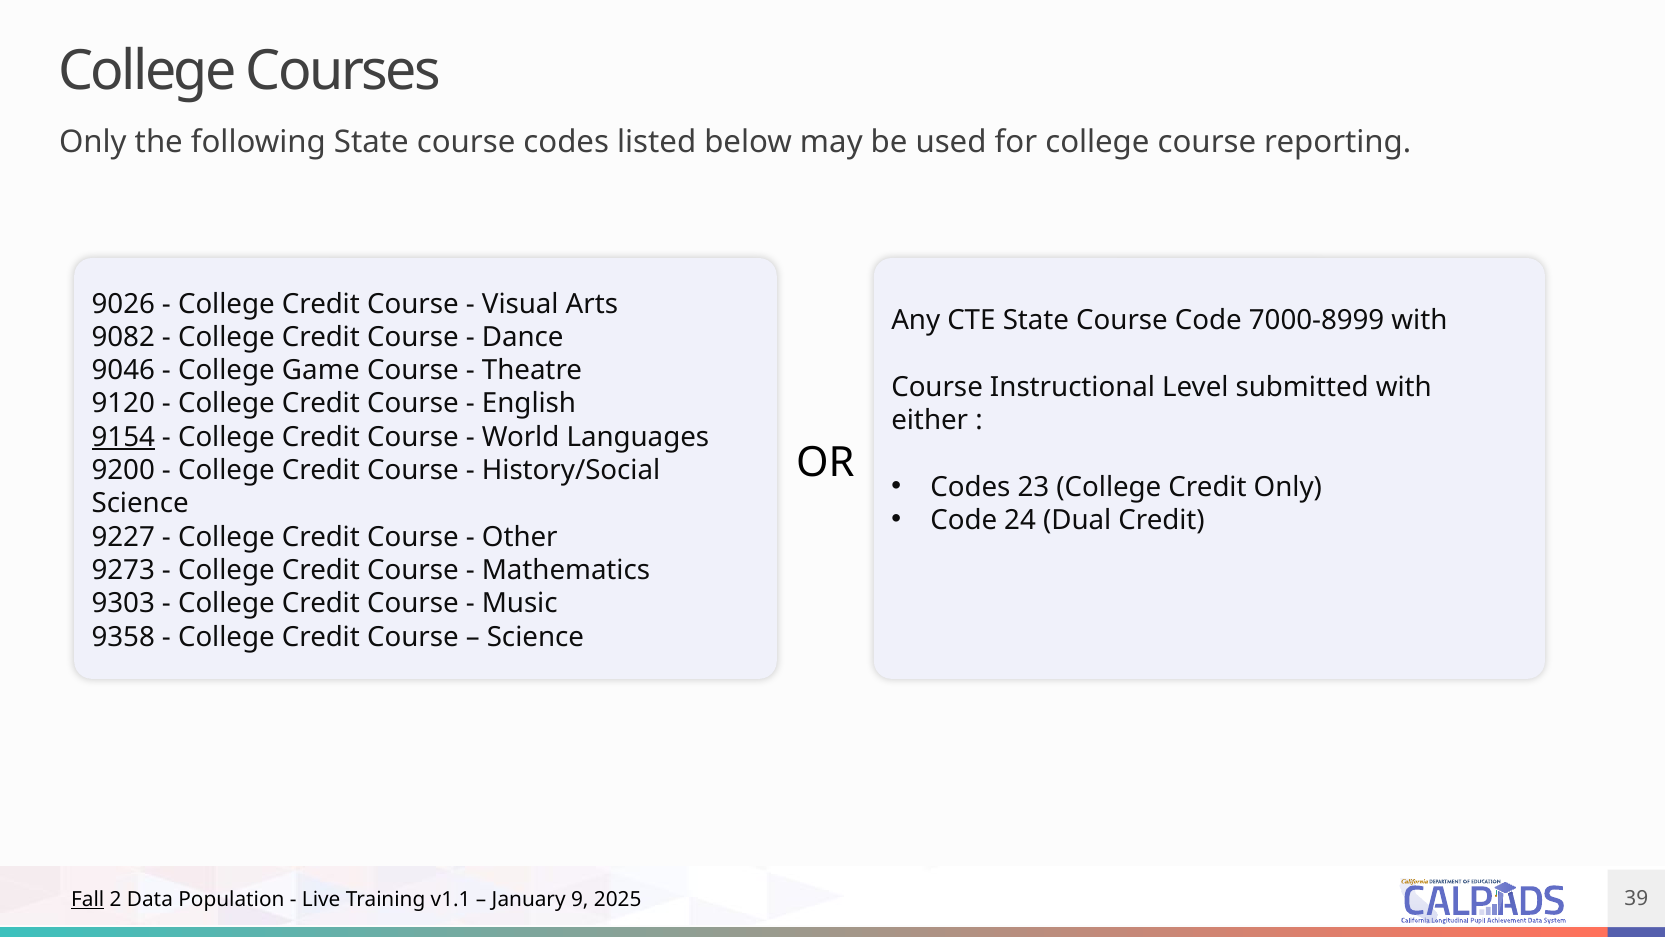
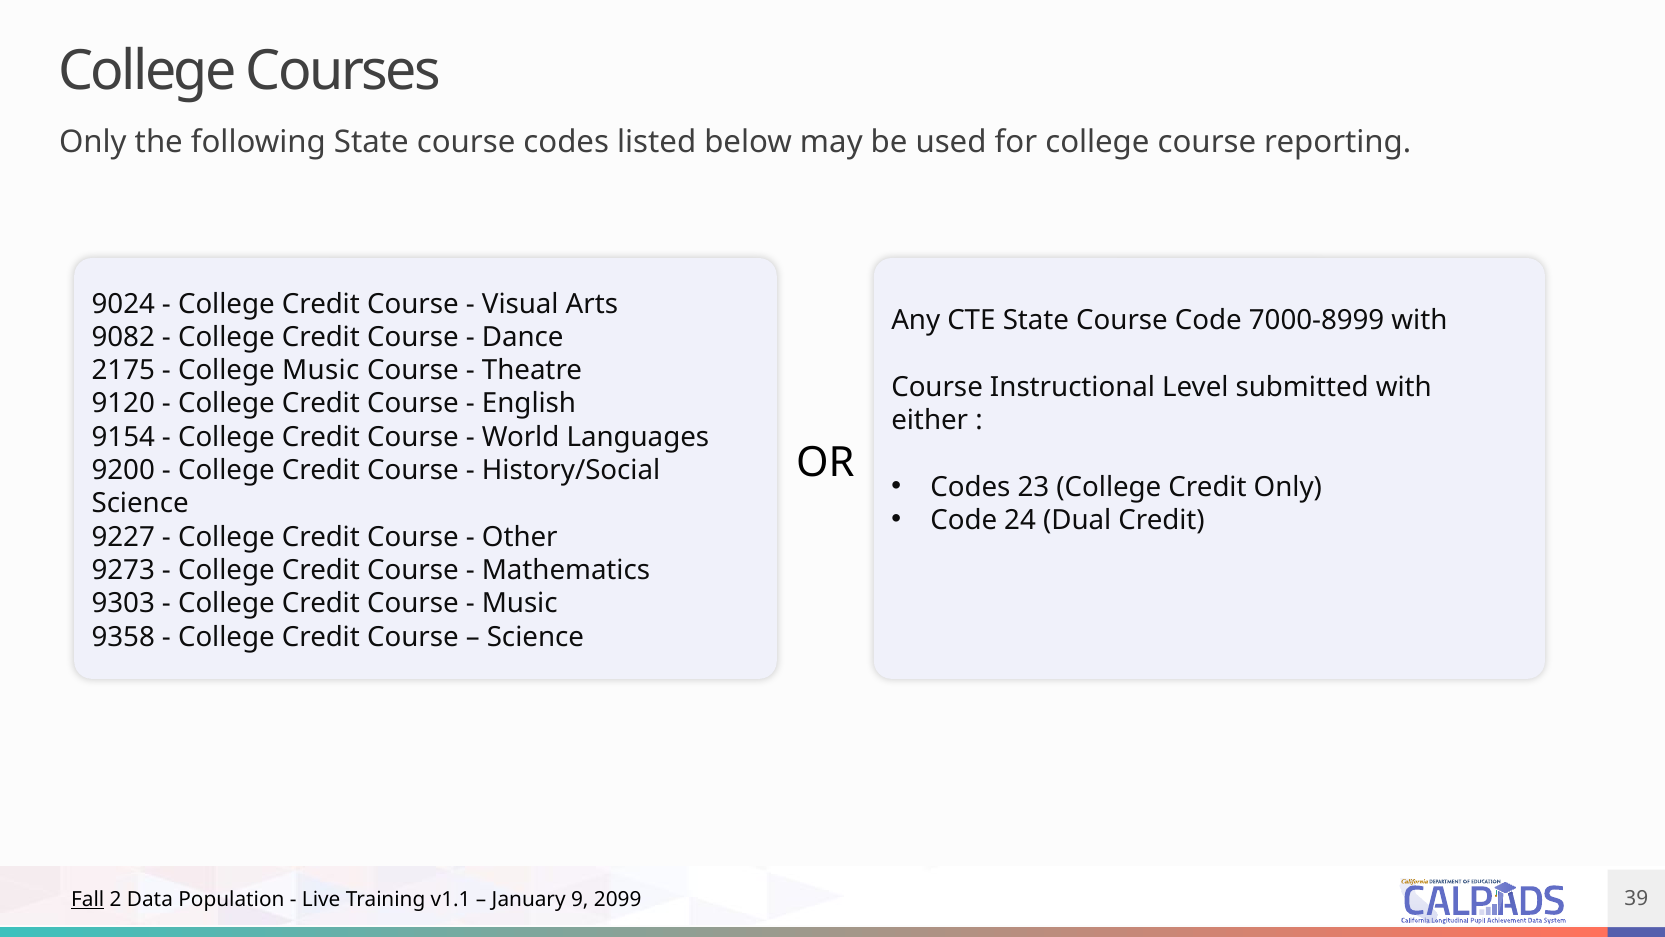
9026: 9026 -> 9024
9046: 9046 -> 2175
College Game: Game -> Music
9154 underline: present -> none
2025: 2025 -> 2099
